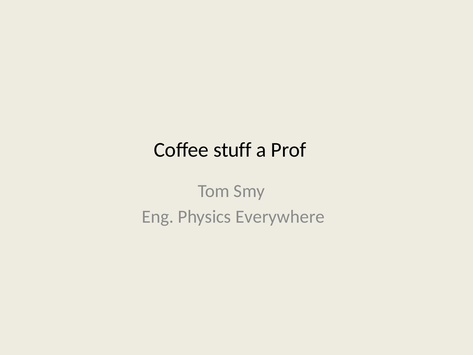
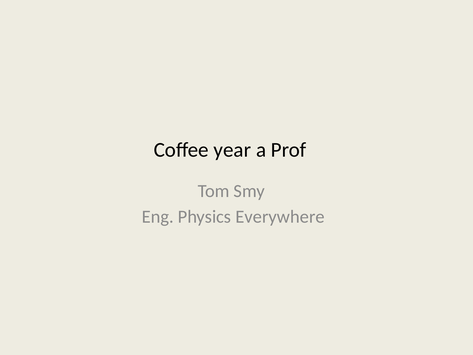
stuff: stuff -> year
